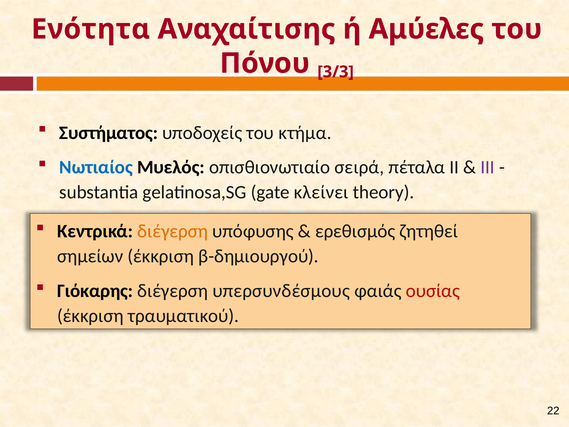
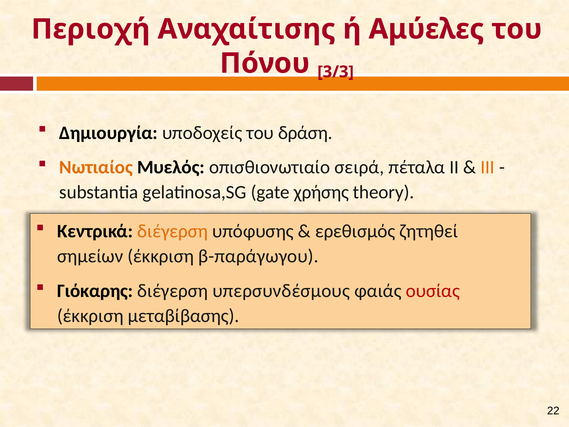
Ενότητα: Ενότητα -> Περιοχή
Συστήματος: Συστήματος -> Δημιουργία
κτήμα: κτήμα -> δράση
Νωτιαίος colour: blue -> orange
ΙΙΙ colour: purple -> orange
κλείνει: κλείνει -> χρήσης
β-δημιουργού: β-δημιουργού -> β-παράγωγου
τραυματικού: τραυματικού -> μεταβίβασης
